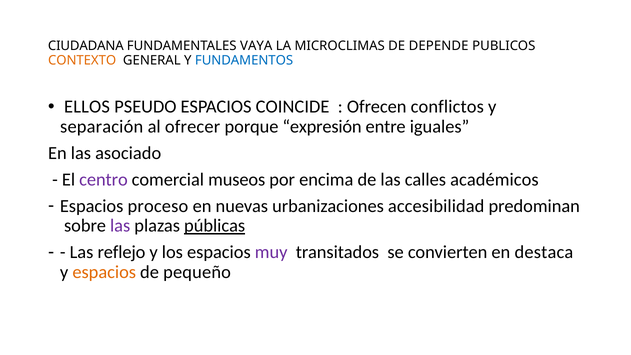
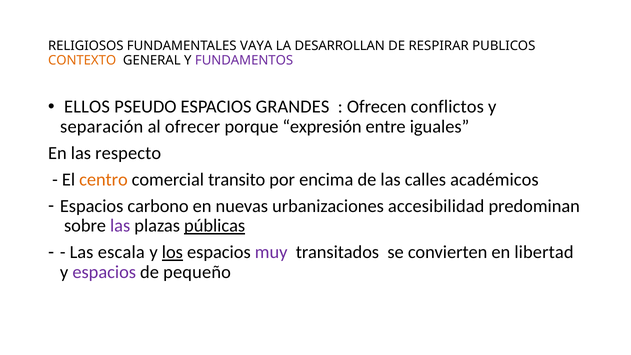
CIUDADANA: CIUDADANA -> RELIGIOSOS
MICROCLIMAS: MICROCLIMAS -> DESARROLLAN
DEPENDE: DEPENDE -> RESPIRAR
FUNDAMENTOS colour: blue -> purple
COINCIDE: COINCIDE -> GRANDES
asociado: asociado -> respecto
centro colour: purple -> orange
museos: museos -> transito
proceso: proceso -> carbono
reflejo: reflejo -> escala
los underline: none -> present
destaca: destaca -> libertad
espacios at (104, 272) colour: orange -> purple
